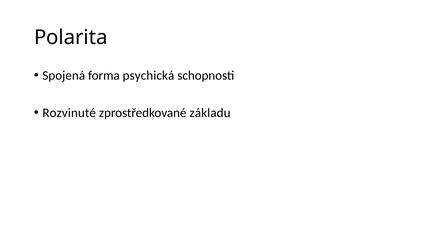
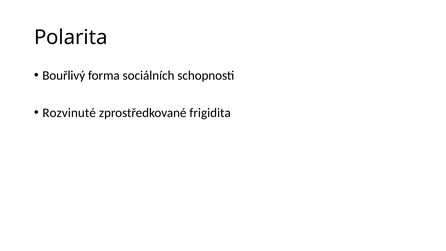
Spojená: Spojená -> Bouřlivý
psychická: psychická -> sociálních
základu: základu -> frigidita
